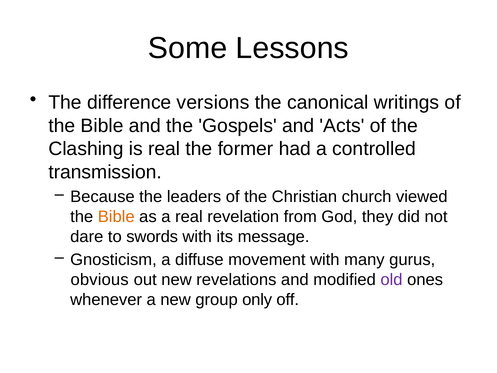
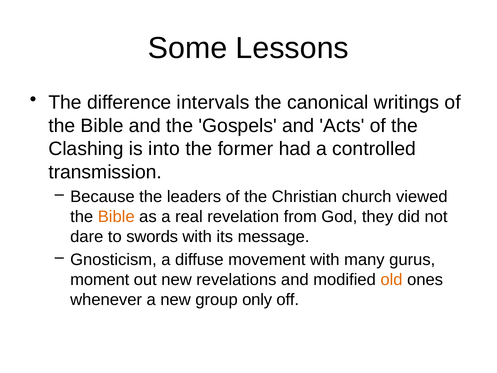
versions: versions -> intervals
is real: real -> into
obvious: obvious -> moment
old colour: purple -> orange
